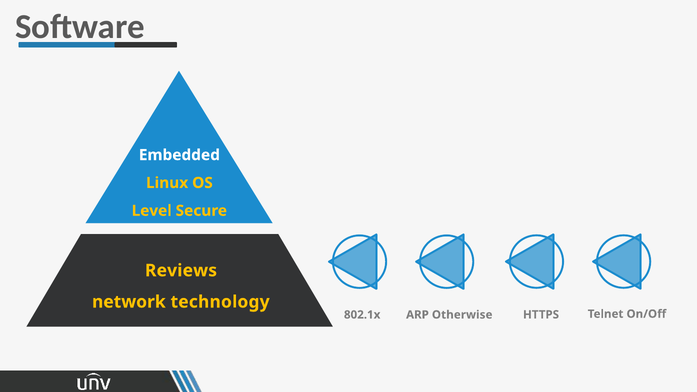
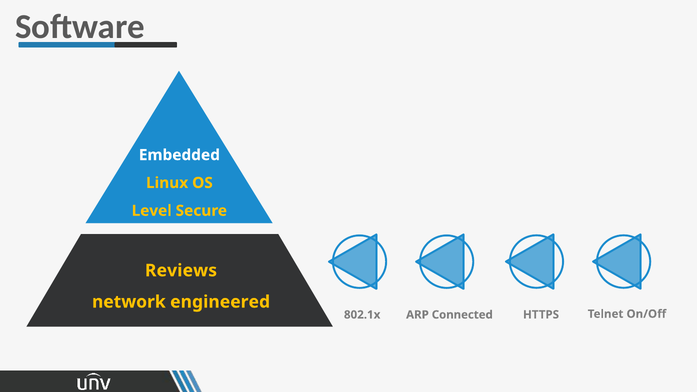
technology: technology -> engineered
Otherwise: Otherwise -> Connected
